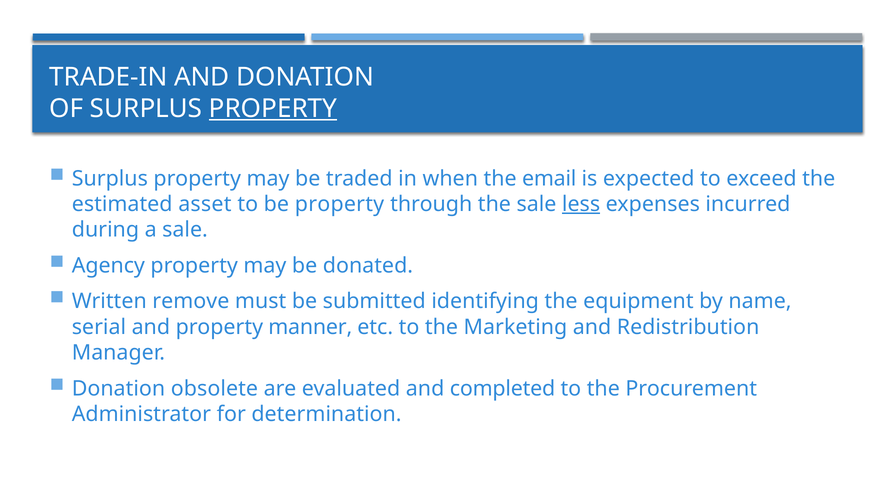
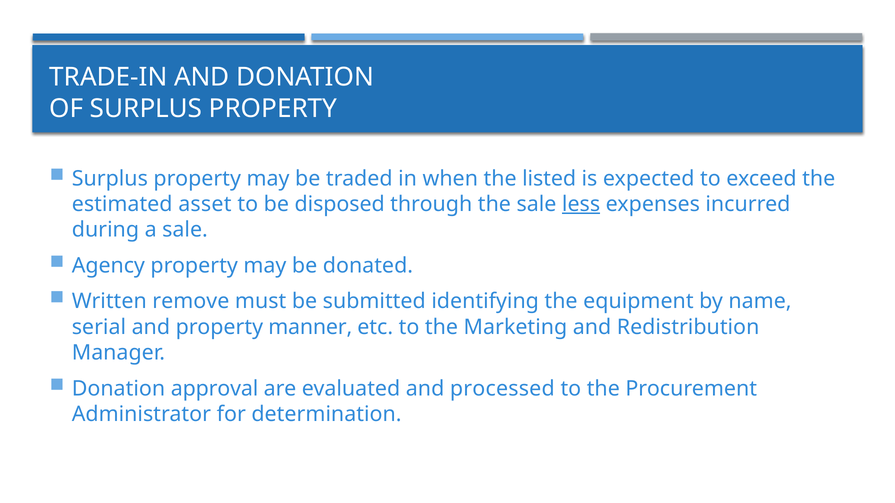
PROPERTY at (273, 109) underline: present -> none
email: email -> listed
be property: property -> disposed
obsolete: obsolete -> approval
completed: completed -> processed
